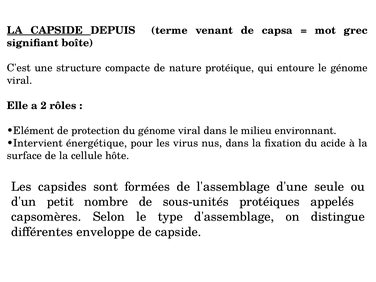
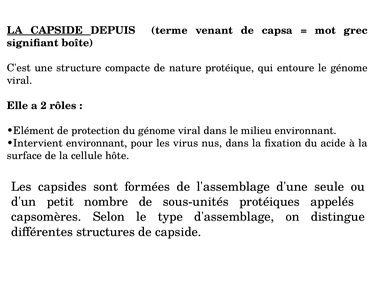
Intervient énergétique: énergétique -> environnant
enveloppe: enveloppe -> structures
